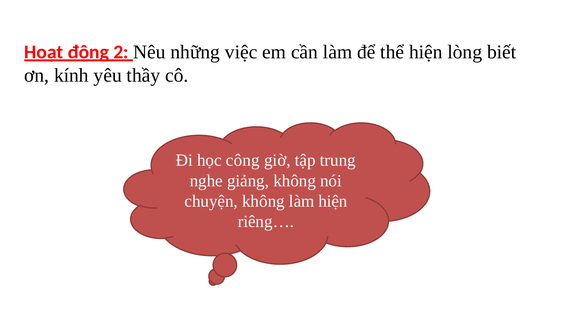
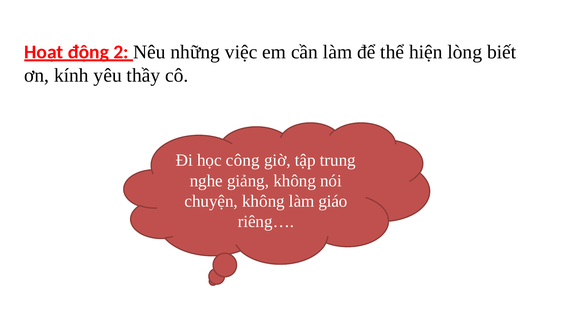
làm hiện: hiện -> giáo
